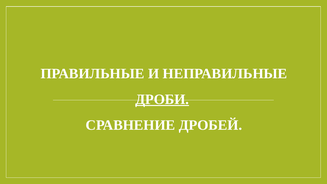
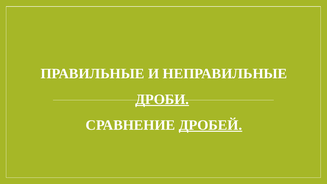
ДРОБЕЙ underline: none -> present
